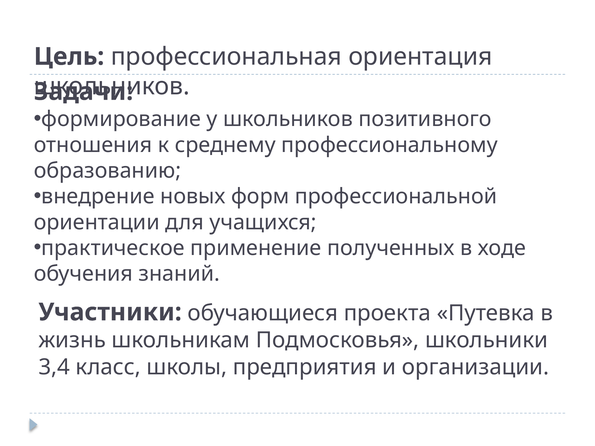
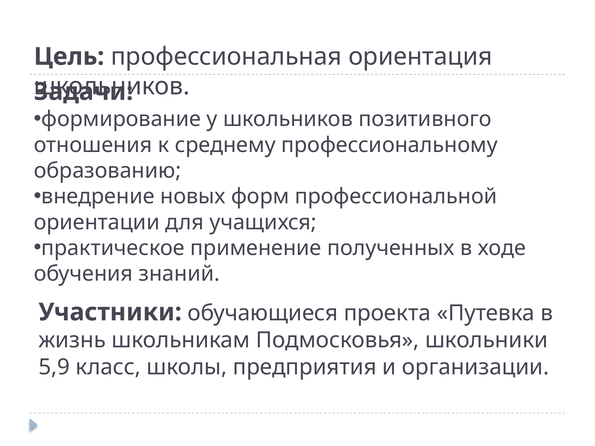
3,4: 3,4 -> 5,9
